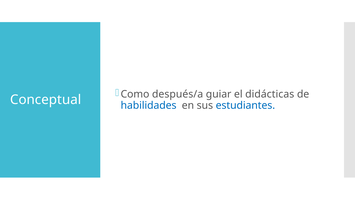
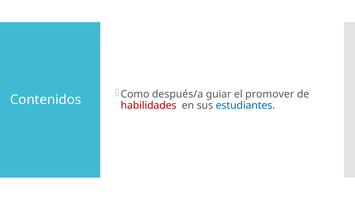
didácticas: didácticas -> promover
Conceptual: Conceptual -> Contenidos
habilidades colour: blue -> red
